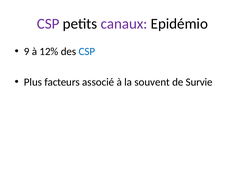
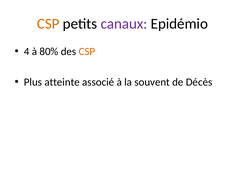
CSP at (48, 24) colour: purple -> orange
9: 9 -> 4
12%: 12% -> 80%
CSP at (87, 51) colour: blue -> orange
facteurs: facteurs -> atteinte
Survie: Survie -> Décès
